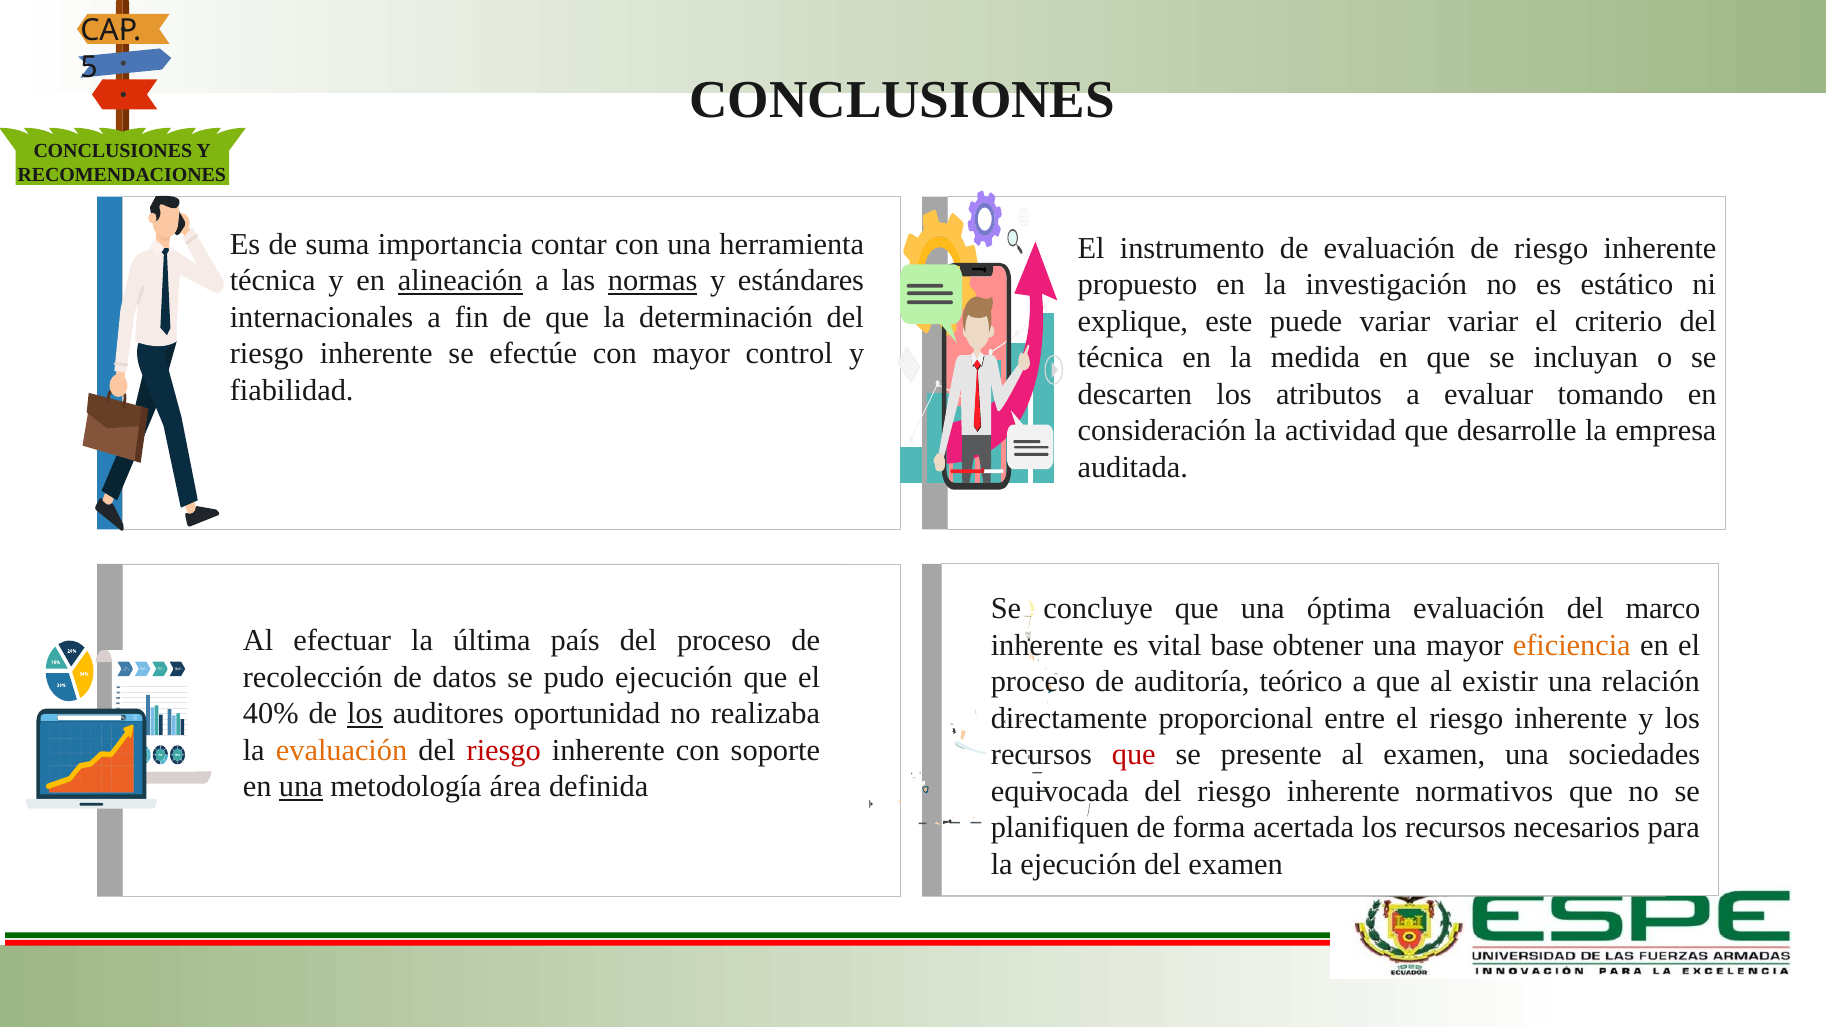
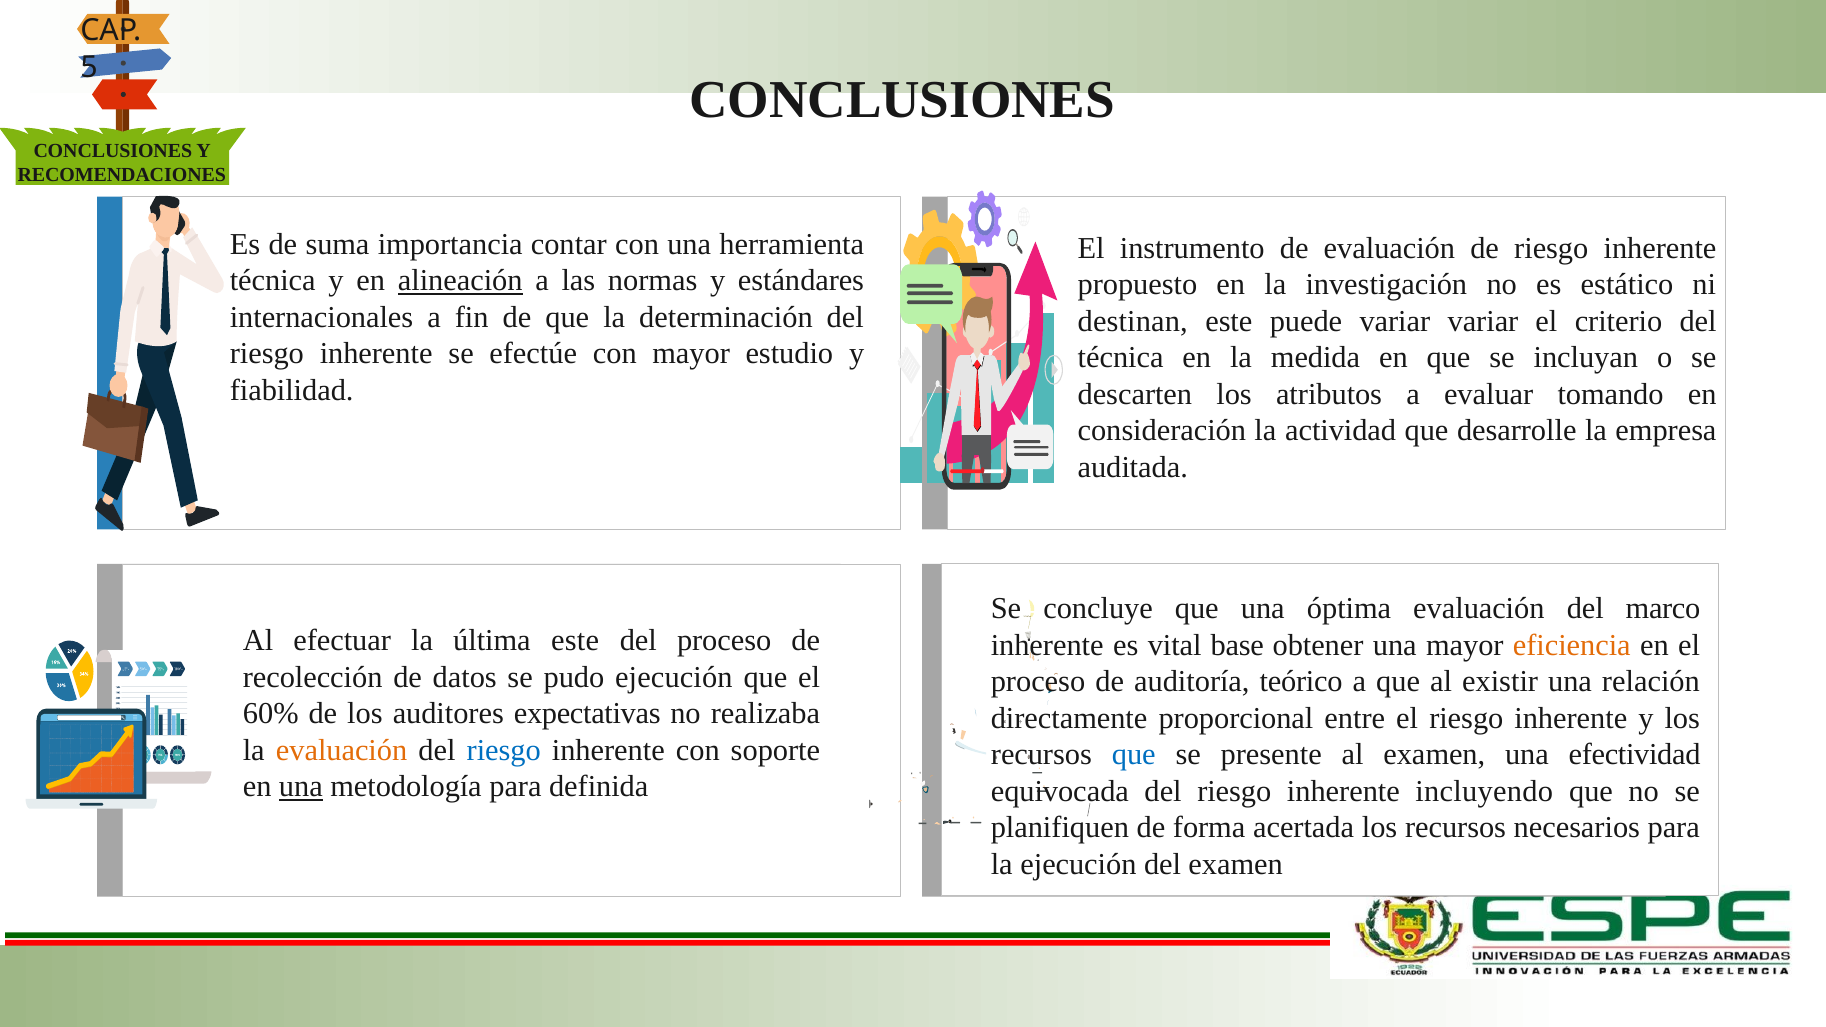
normas underline: present -> none
explique: explique -> destinan
control: control -> estudio
última país: país -> este
40%: 40% -> 60%
los at (365, 714) underline: present -> none
oportunidad: oportunidad -> expectativas
riesgo at (504, 750) colour: red -> blue
que at (1134, 755) colour: red -> blue
sociedades: sociedades -> efectividad
metodología área: área -> para
normativos: normativos -> incluyendo
